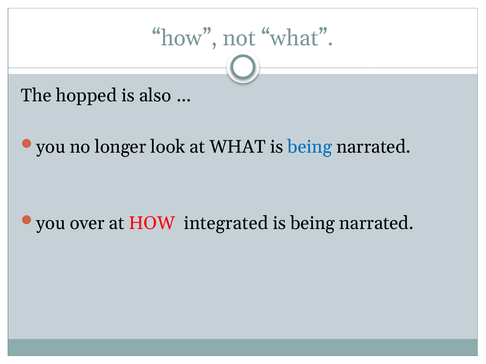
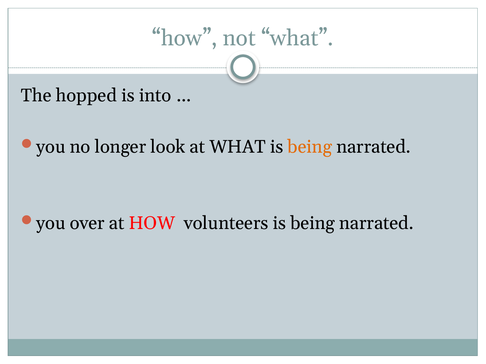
also: also -> into
being at (310, 147) colour: blue -> orange
integrated: integrated -> volunteers
